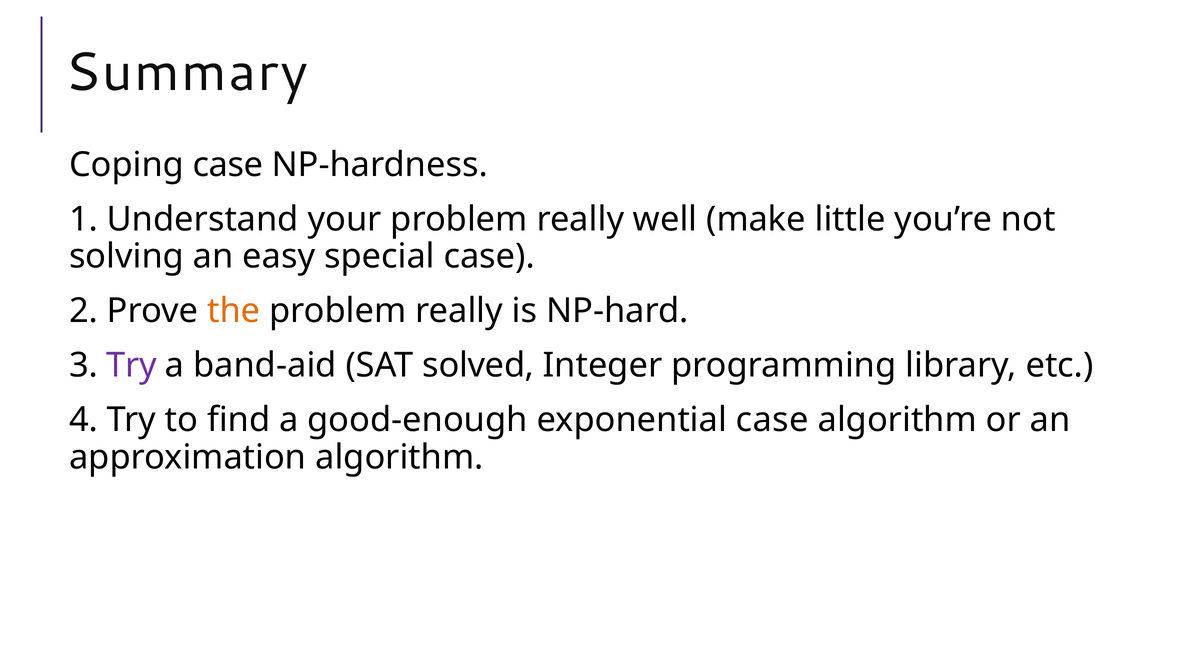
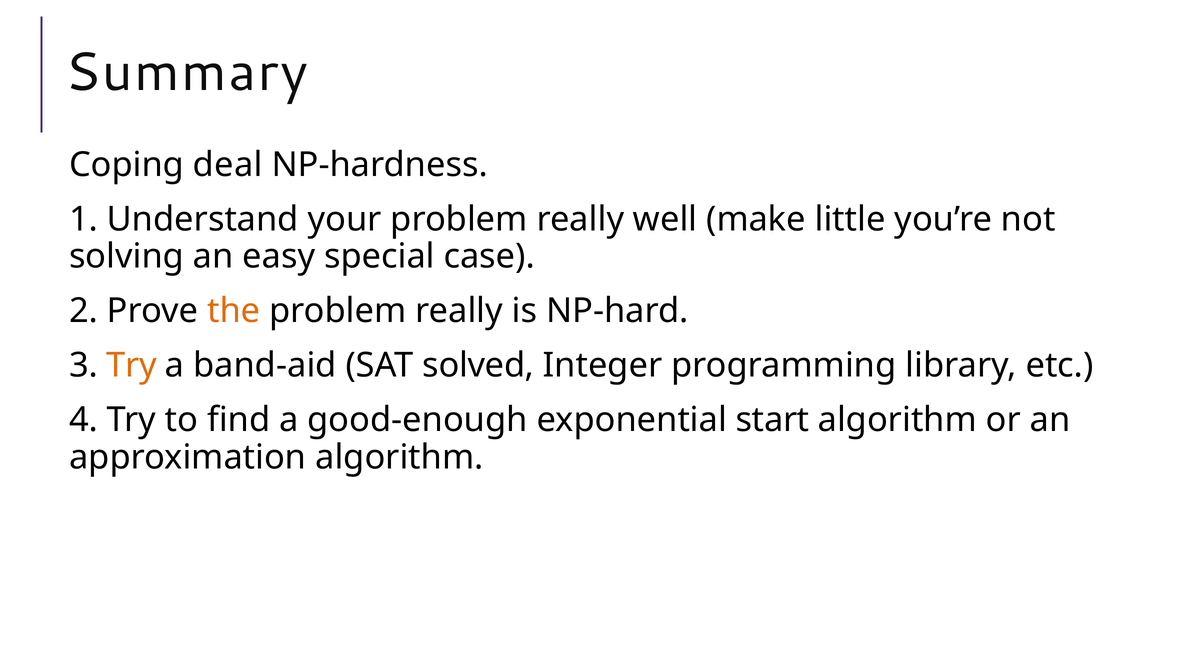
Coping case: case -> deal
Try at (132, 365) colour: purple -> orange
exponential case: case -> start
